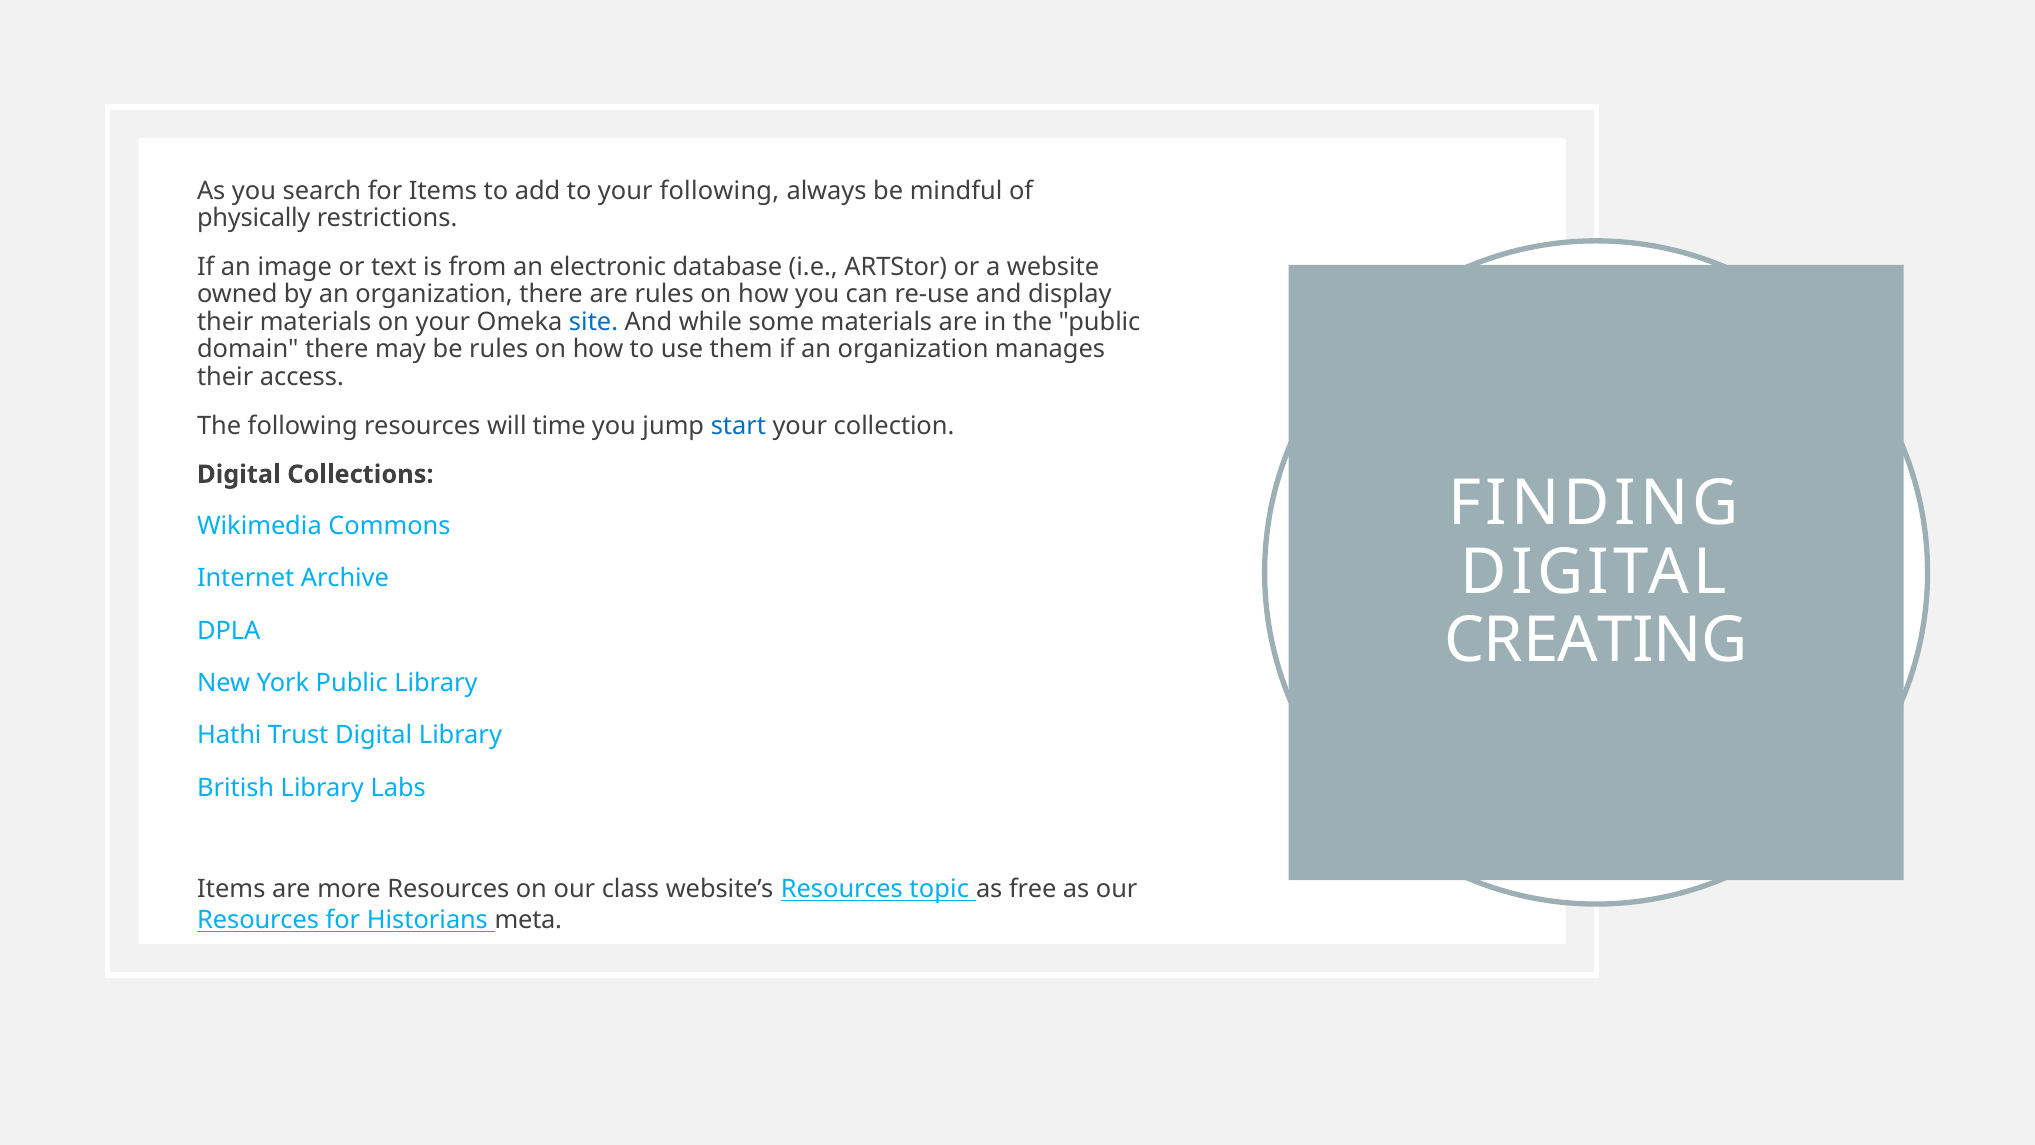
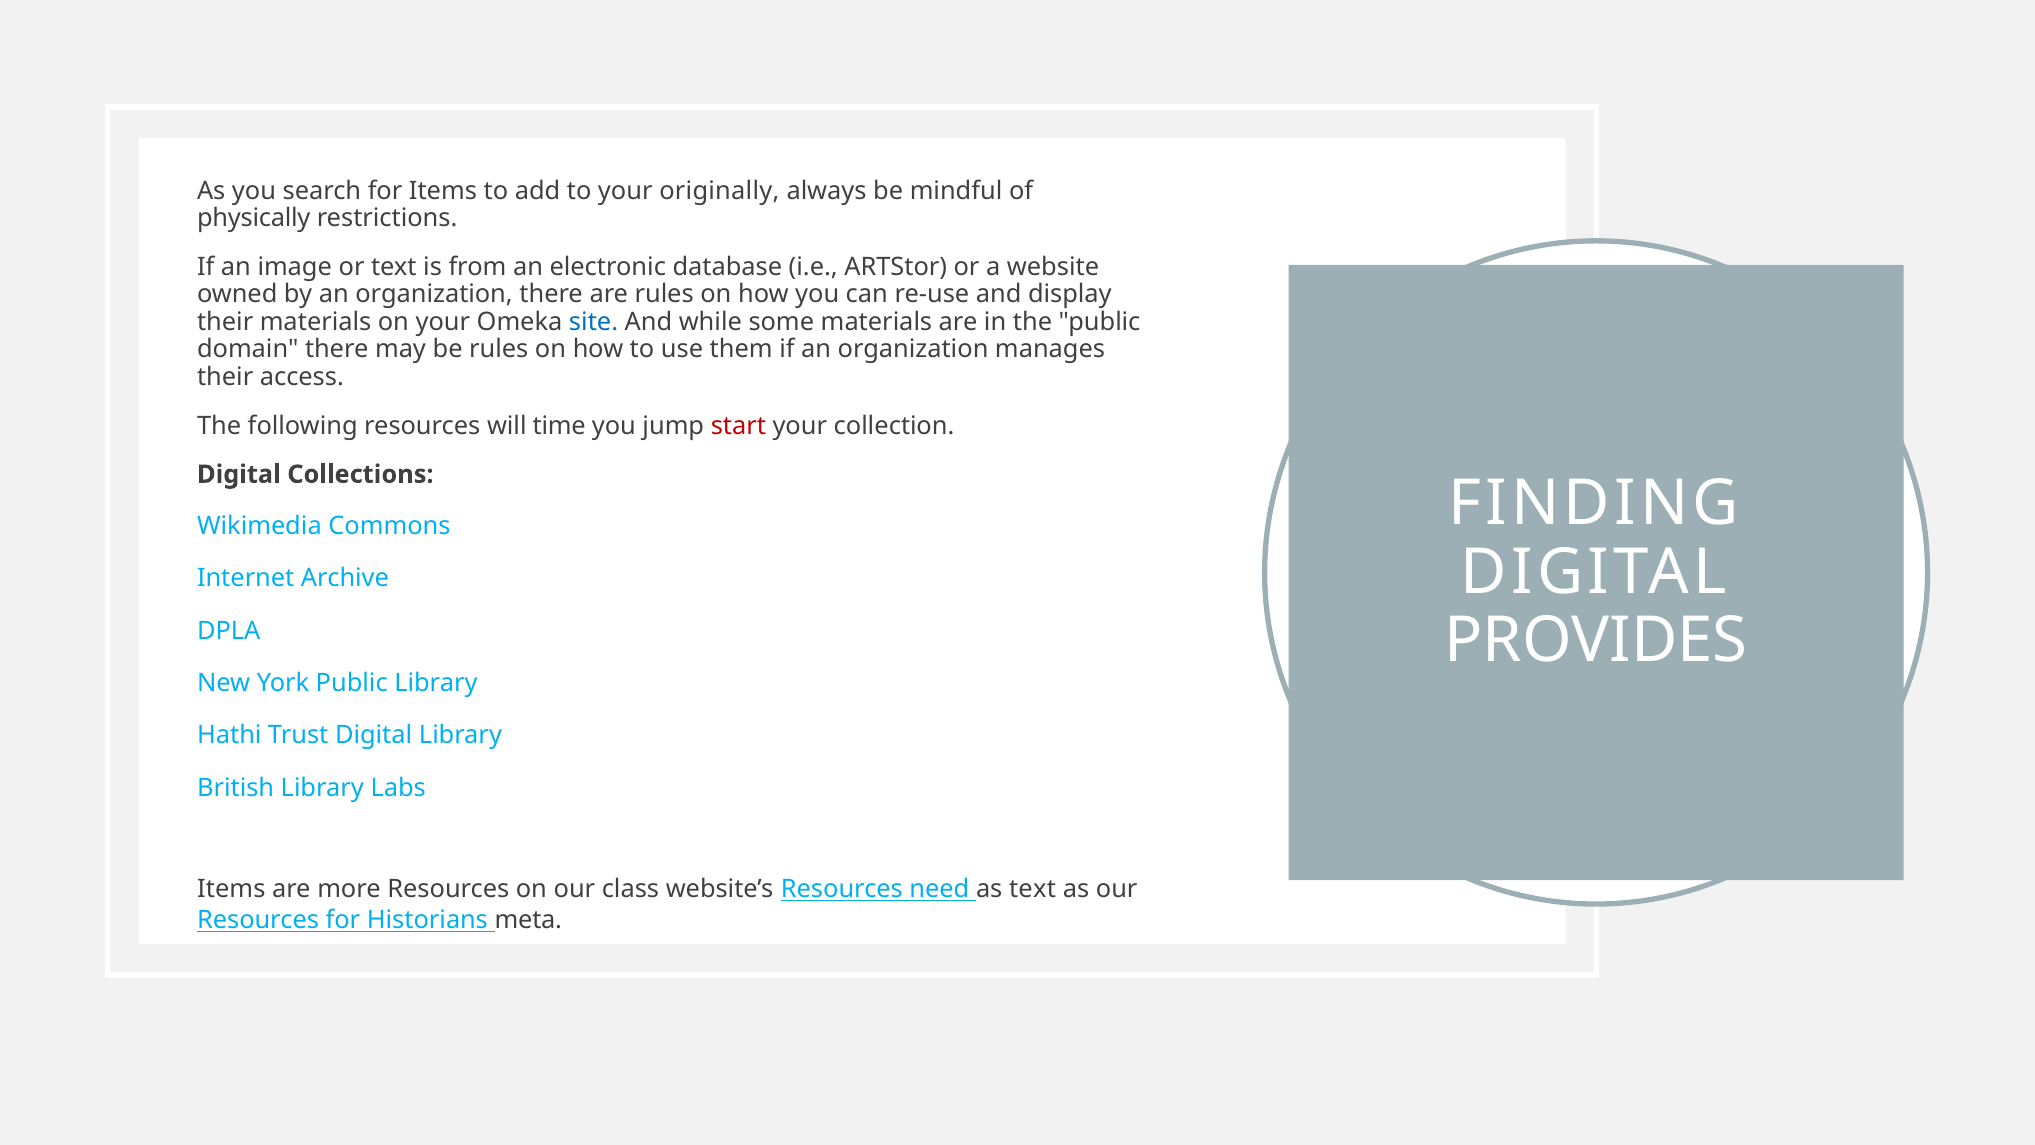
your following: following -> originally
start colour: blue -> red
CREATING: CREATING -> PROVIDES
topic: topic -> need
as free: free -> text
